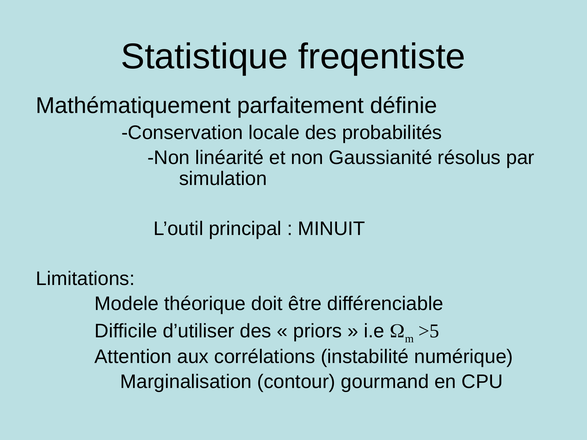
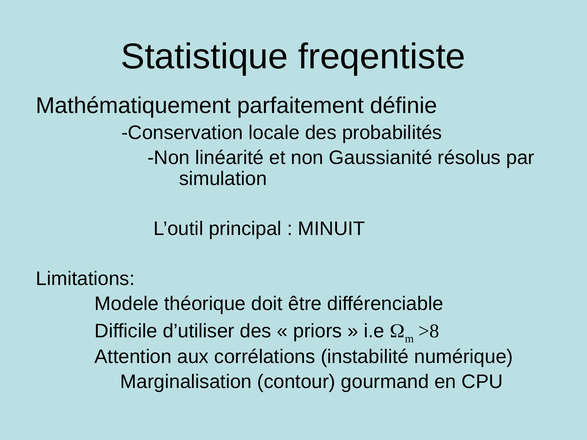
>5: >5 -> >8
